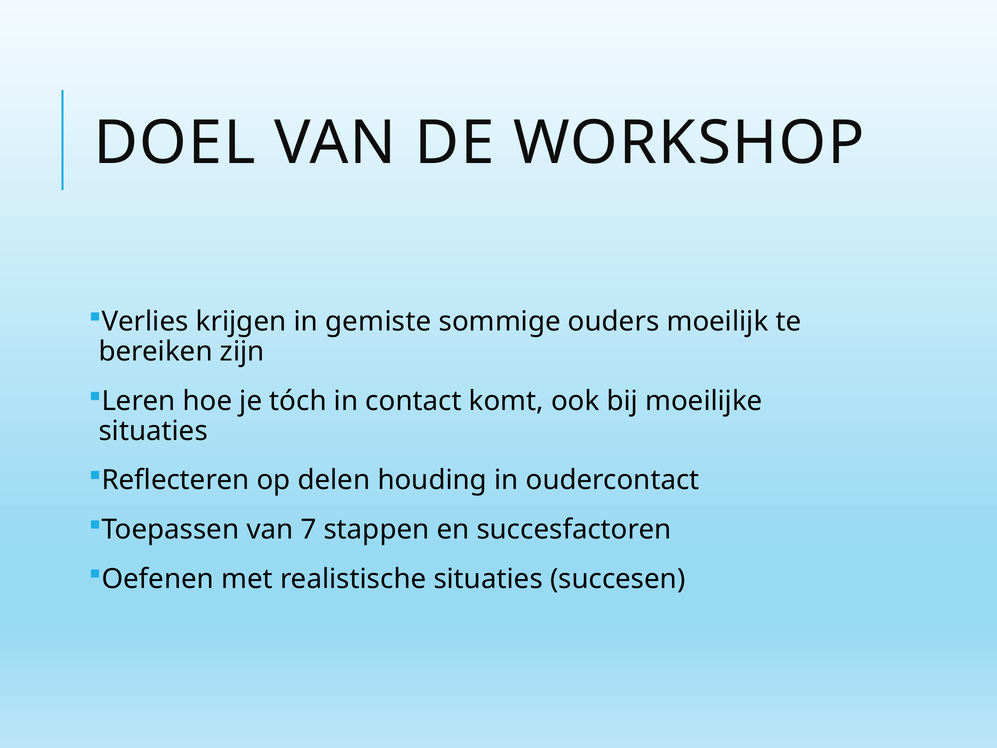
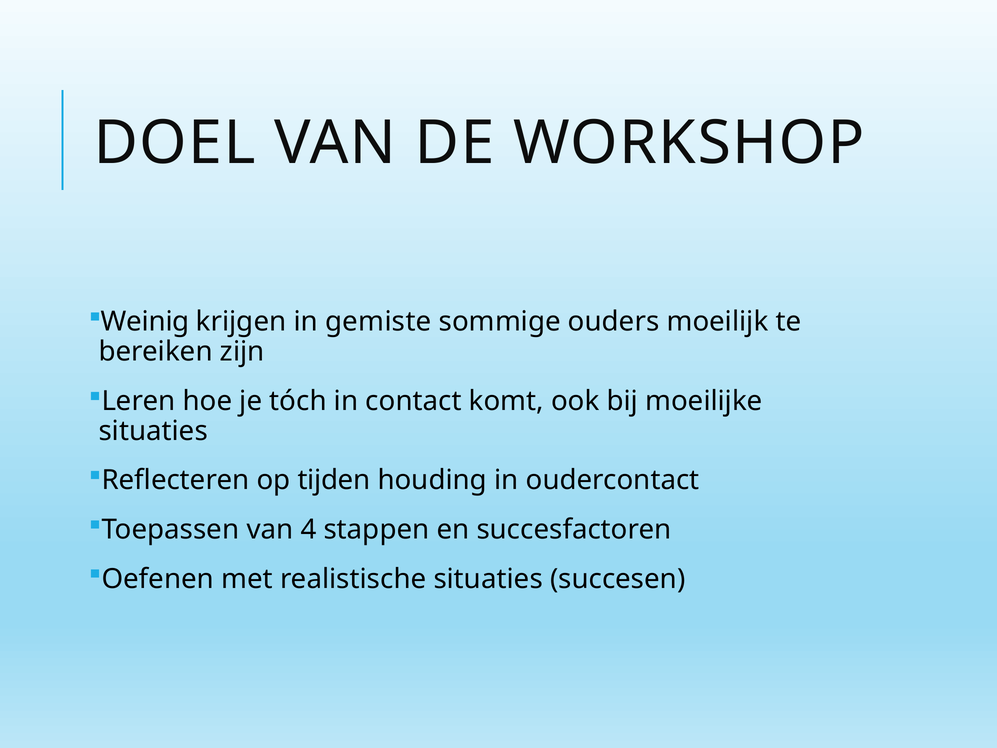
Verlies: Verlies -> Weinig
delen: delen -> tijden
7: 7 -> 4
